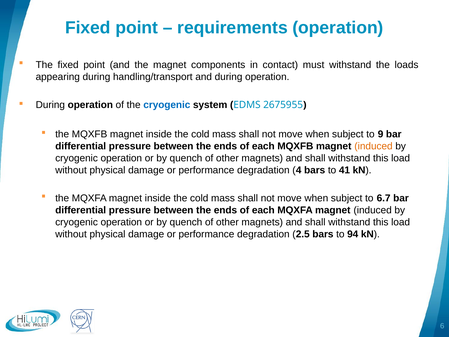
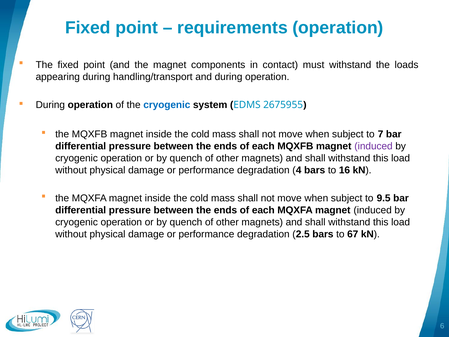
9: 9 -> 7
induced at (374, 146) colour: orange -> purple
41: 41 -> 16
6.7: 6.7 -> 9.5
94: 94 -> 67
